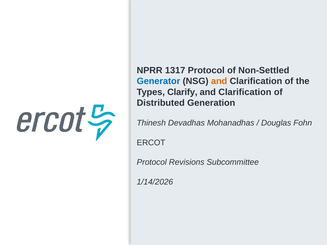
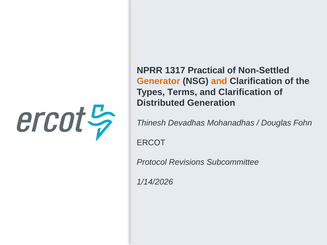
1317 Protocol: Protocol -> Practical
Generator colour: blue -> orange
Clarify: Clarify -> Terms
